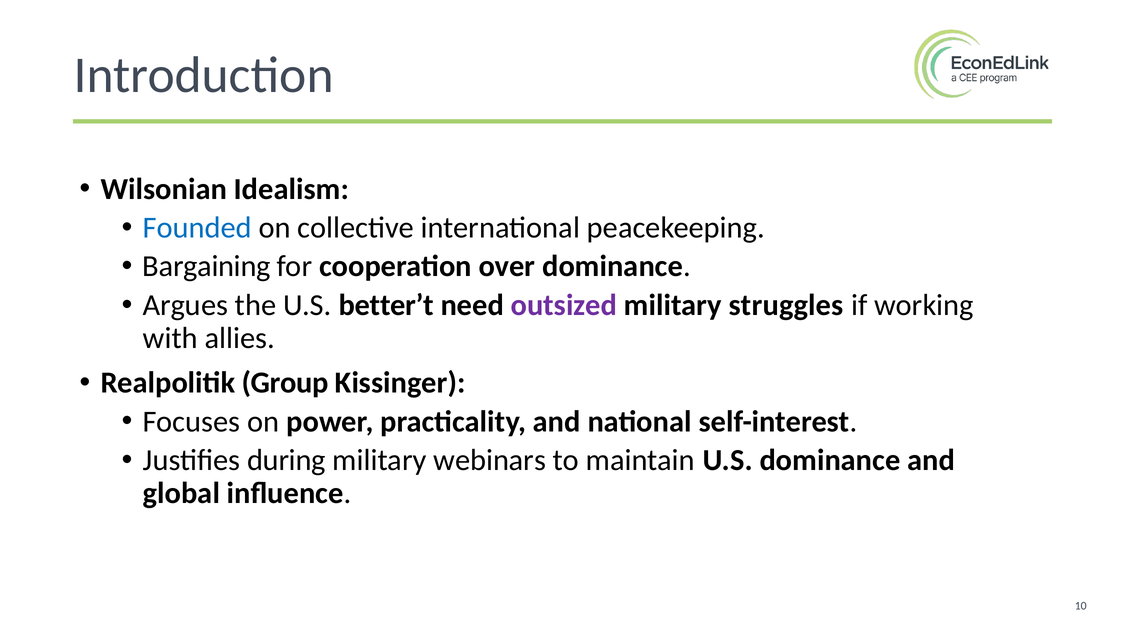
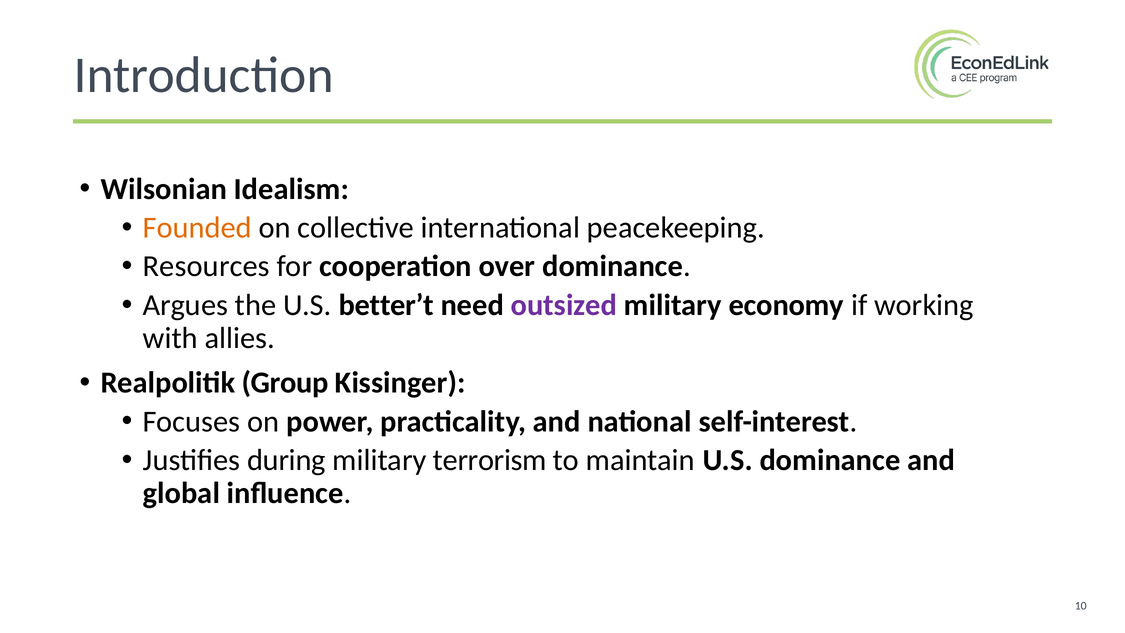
Founded colour: blue -> orange
Bargaining: Bargaining -> Resources
struggles: struggles -> economy
webinars: webinars -> terrorism
